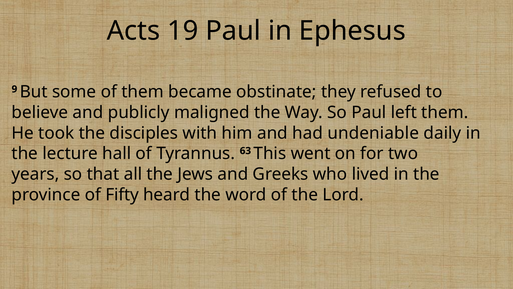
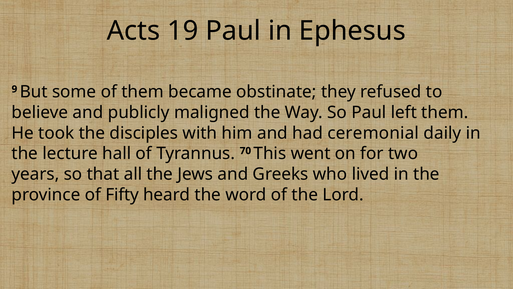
undeniable: undeniable -> ceremonial
63: 63 -> 70
